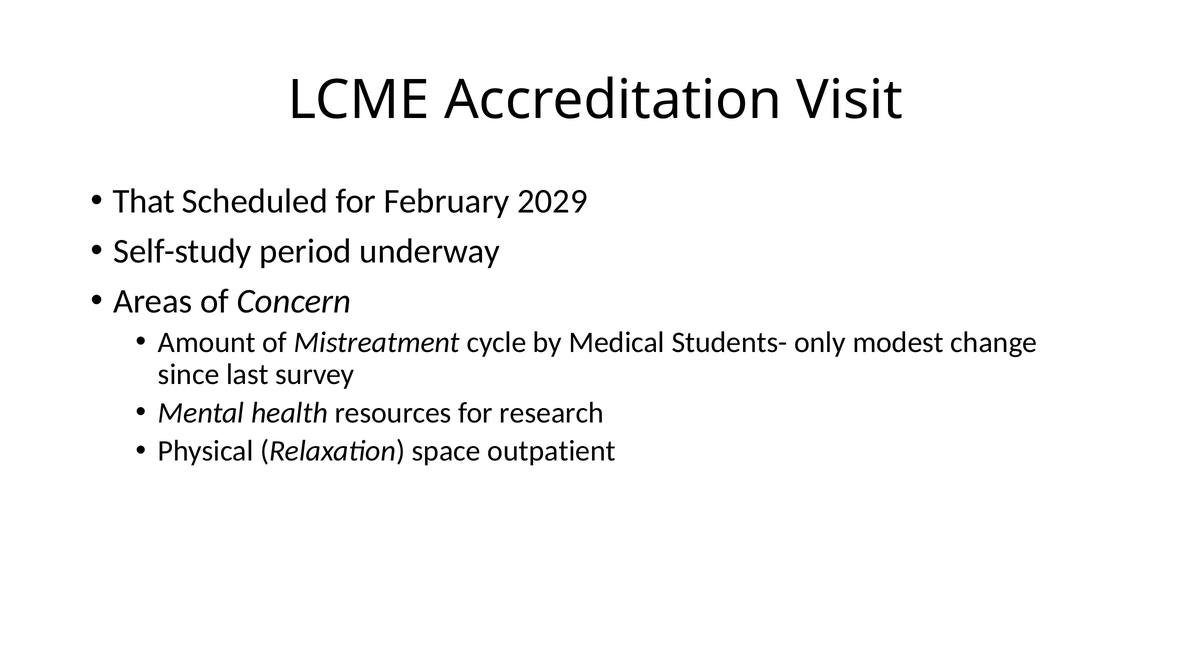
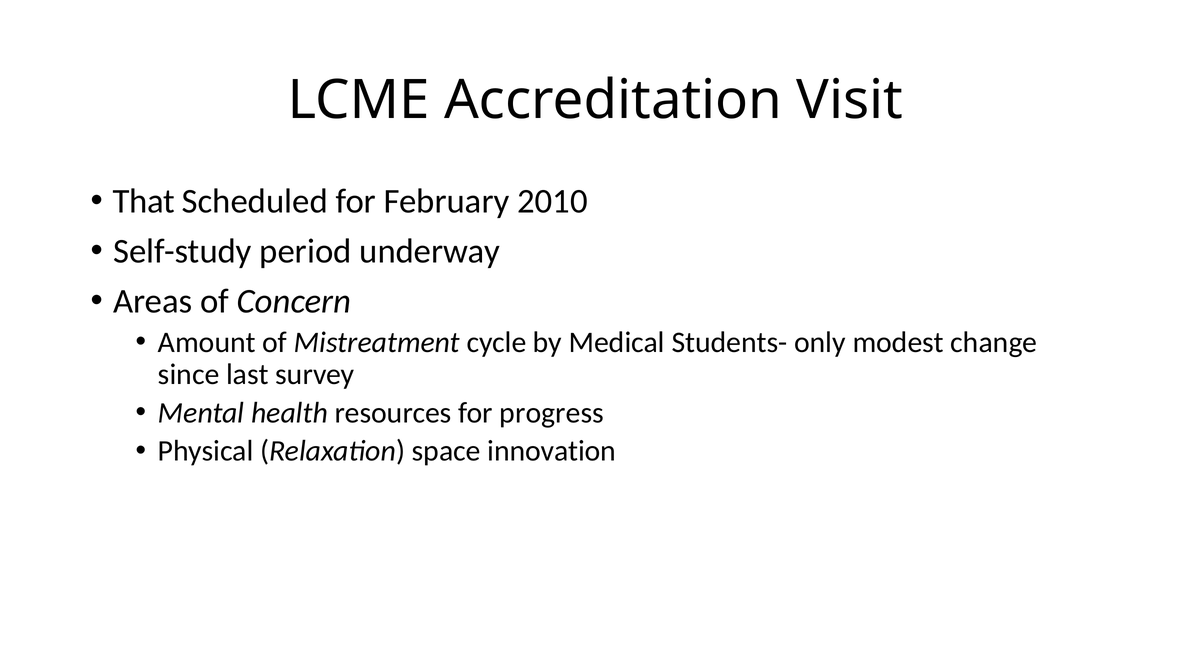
2029: 2029 -> 2010
research: research -> progress
outpatient: outpatient -> innovation
